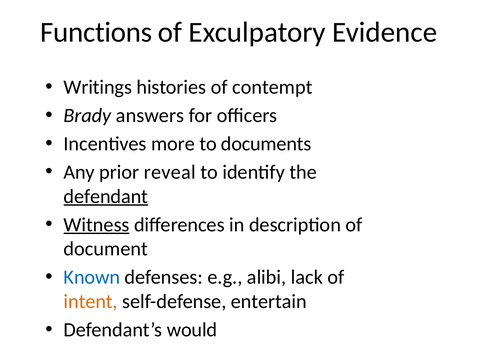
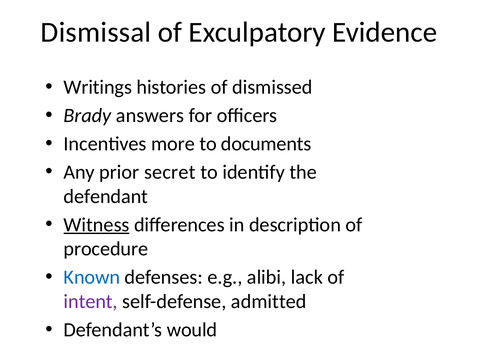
Functions: Functions -> Dismissal
contempt: contempt -> dismissed
reveal: reveal -> secret
defendant underline: present -> none
document: document -> procedure
intent colour: orange -> purple
entertain: entertain -> admitted
